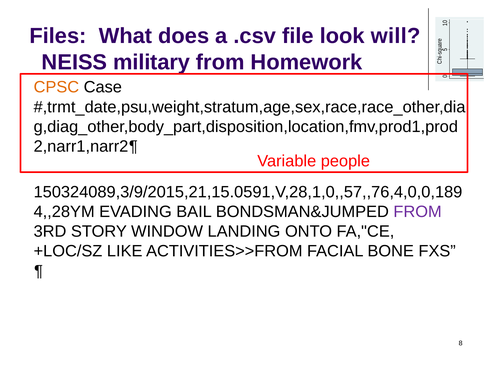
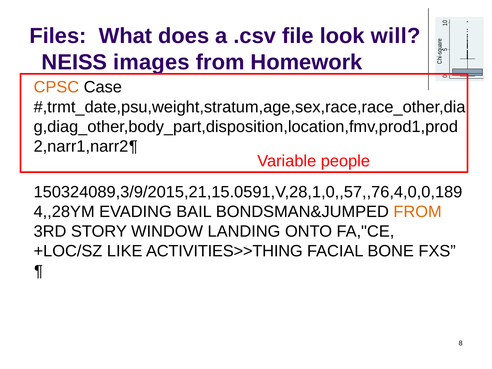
military: military -> images
FROM at (418, 212) colour: purple -> orange
ACTIVITIES>>FROM: ACTIVITIES>>FROM -> ACTIVITIES>>THING
